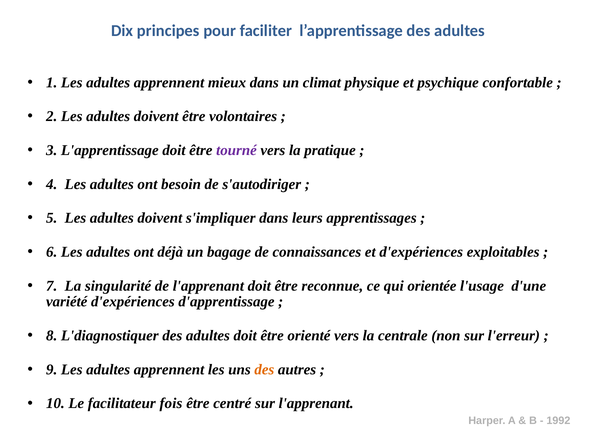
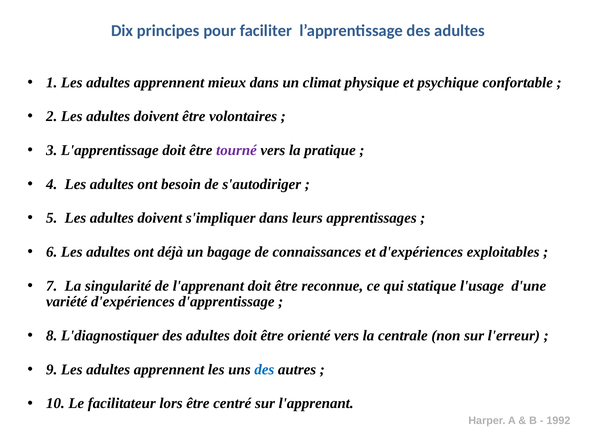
orientée: orientée -> statique
des at (264, 369) colour: orange -> blue
fois: fois -> lors
